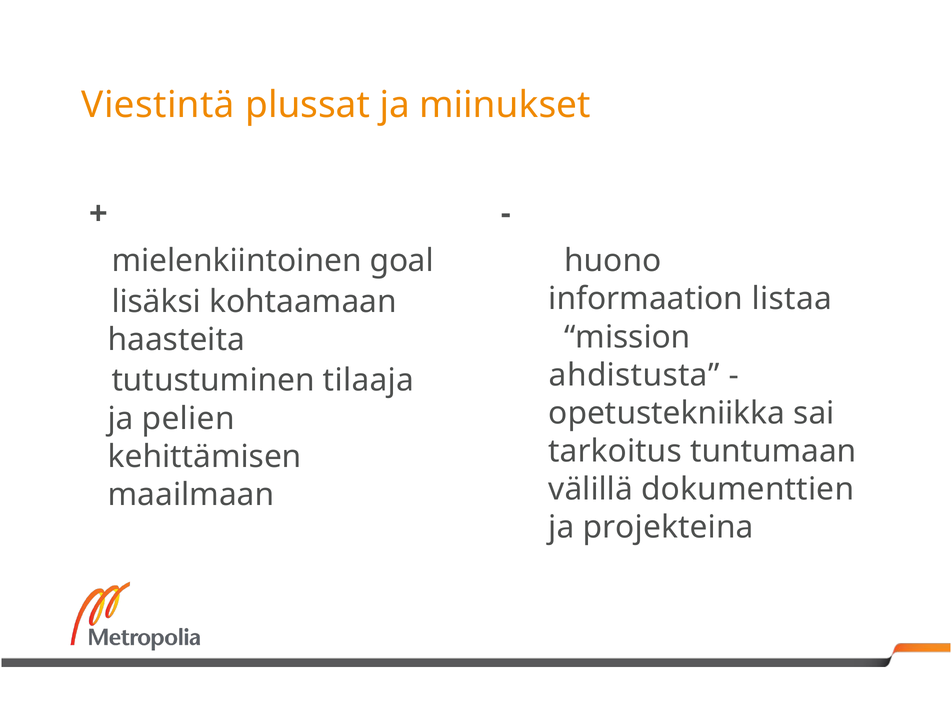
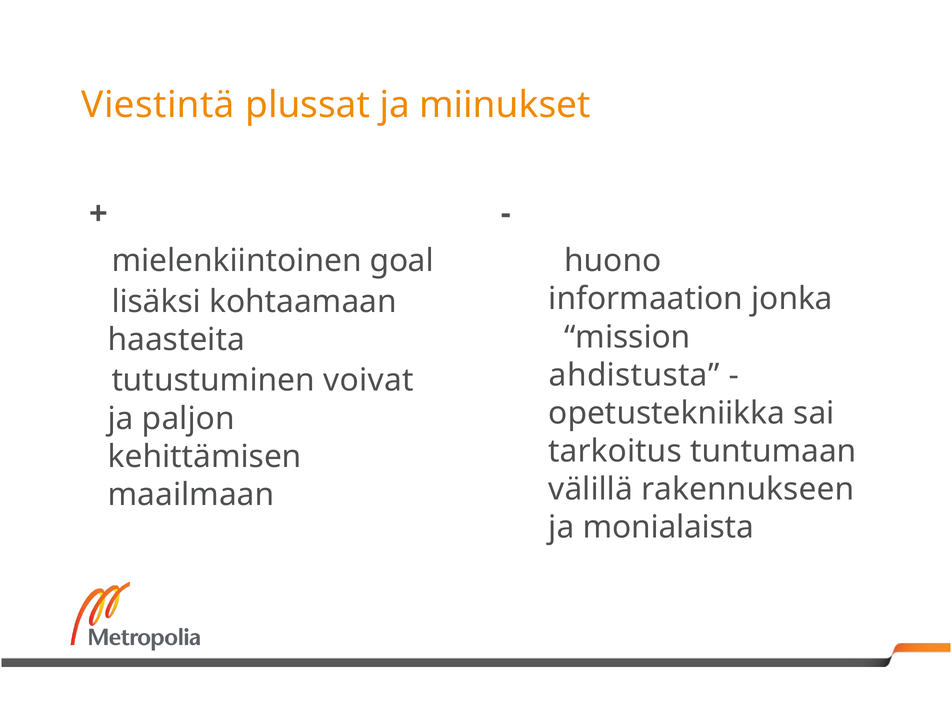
listaa: listaa -> jonka
tilaaja: tilaaja -> voivat
pelien: pelien -> paljon
dokumenttien: dokumenttien -> rakennukseen
projekteina: projekteina -> monialaista
